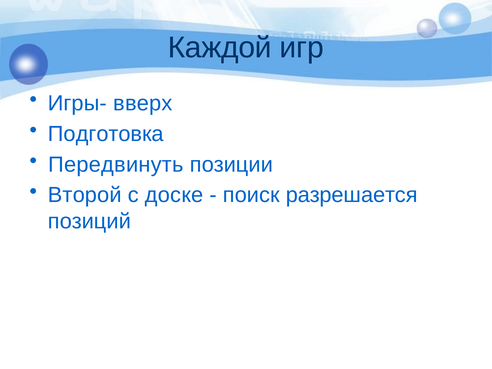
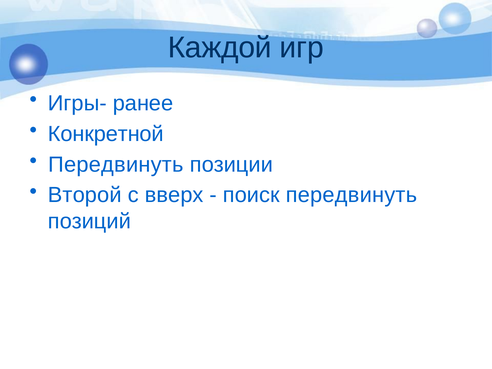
вверх: вверх -> ранее
Подготовка: Подготовка -> Конкретной
доске: доске -> вверх
поиск разрешается: разрешается -> передвинуть
